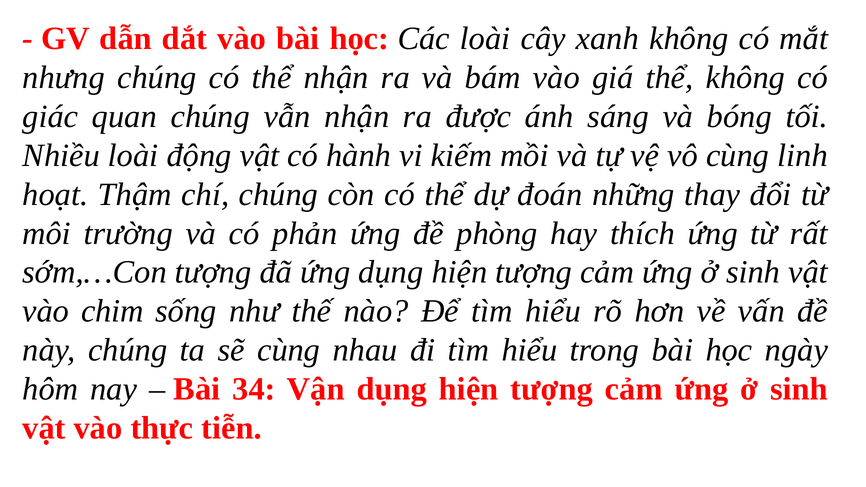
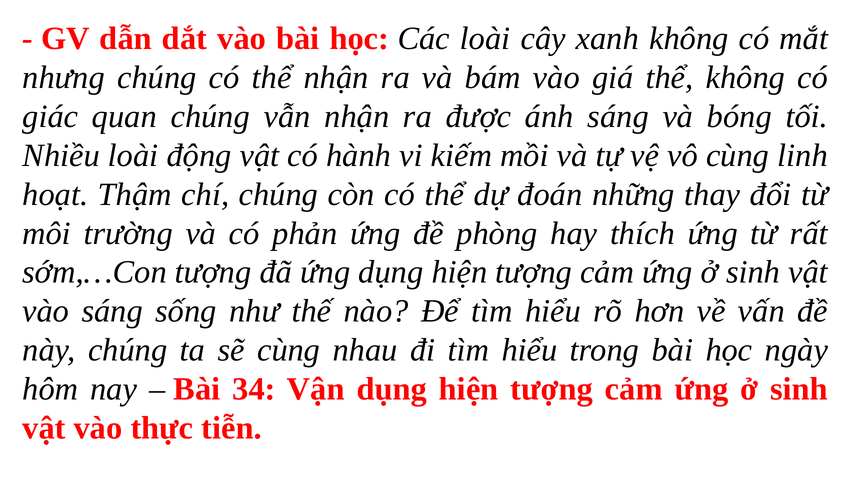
vào chim: chim -> sáng
